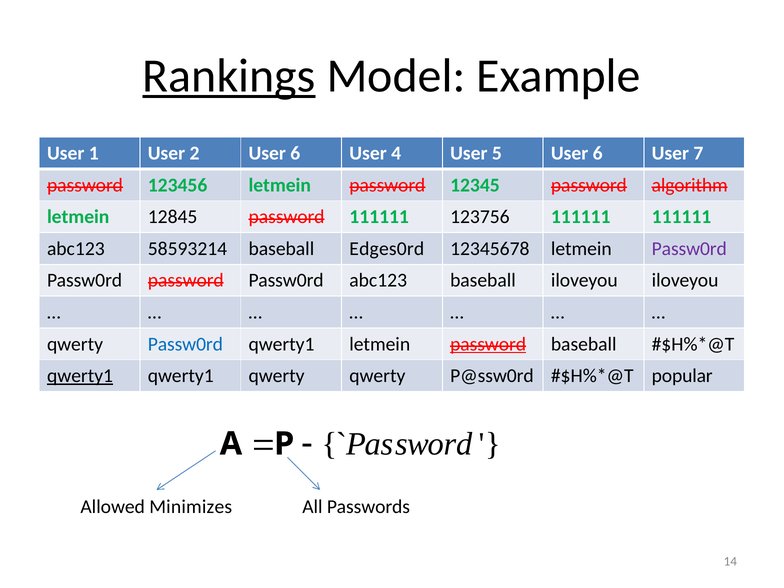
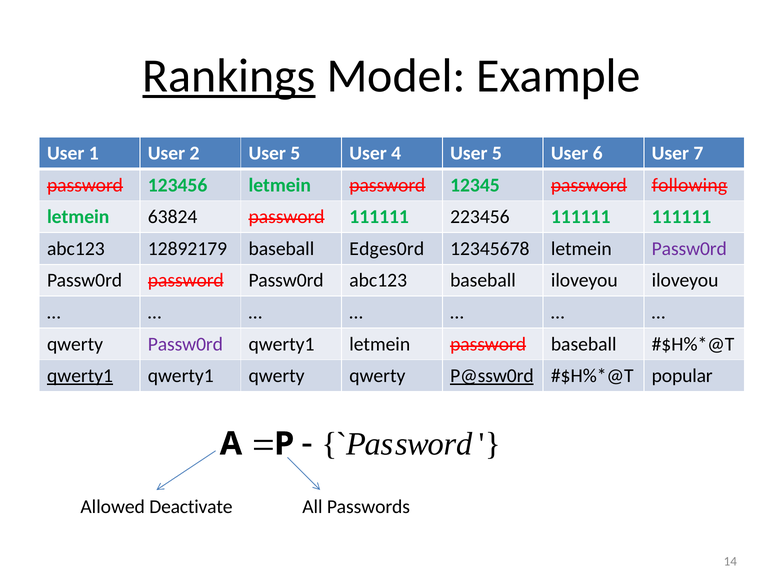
2 User 6: 6 -> 5
algorithm: algorithm -> following
12845: 12845 -> 63824
123756: 123756 -> 223456
58593214: 58593214 -> 12892179
Passw0rd at (185, 344) colour: blue -> purple
password at (488, 344) underline: present -> none
P@ssw0rd underline: none -> present
Minimizes: Minimizes -> Deactivate
